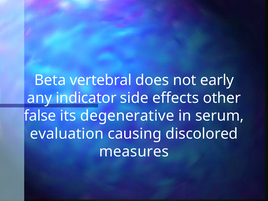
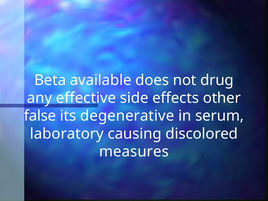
vertebral: vertebral -> available
early: early -> drug
indicator: indicator -> effective
evaluation: evaluation -> laboratory
